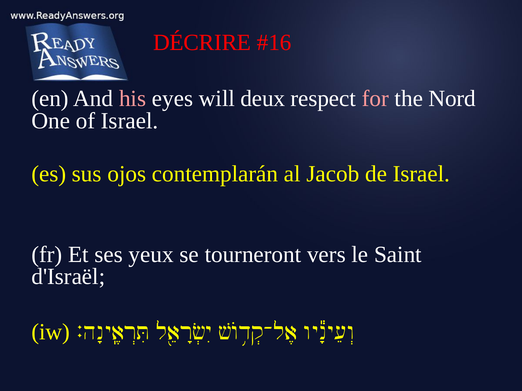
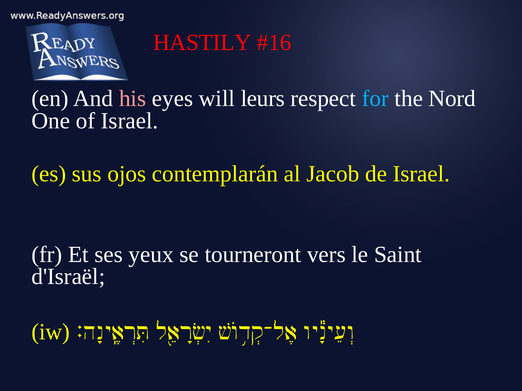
DÉCRIRE: DÉCRIRE -> HASTILY
deux: deux -> leurs
for colour: pink -> light blue
